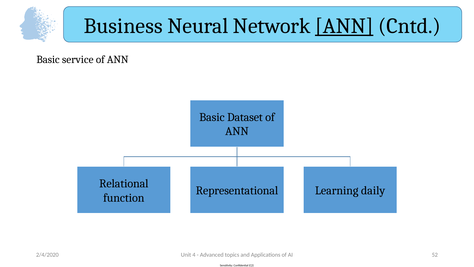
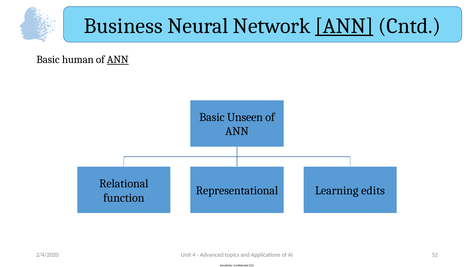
service: service -> human
ANN at (118, 60) underline: none -> present
Dataset: Dataset -> Unseen
daily: daily -> edits
